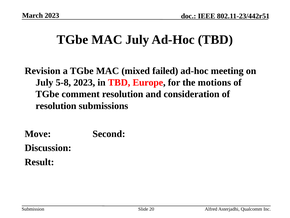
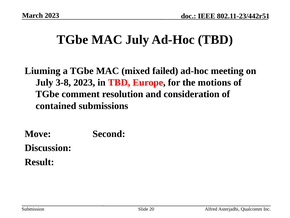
Revision: Revision -> Liuming
5-8: 5-8 -> 3-8
resolution at (56, 106): resolution -> contained
